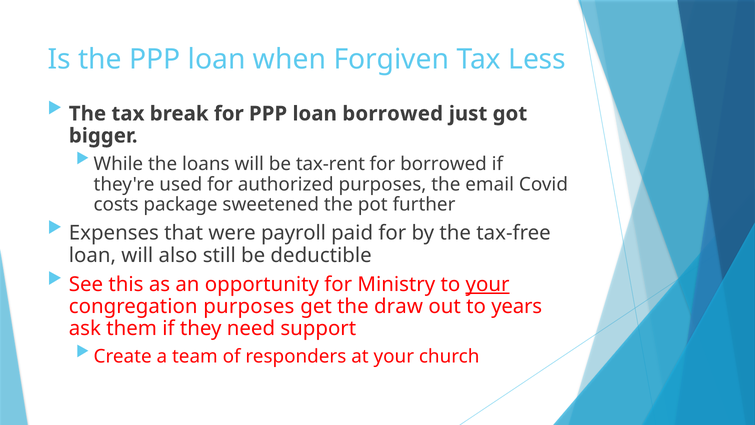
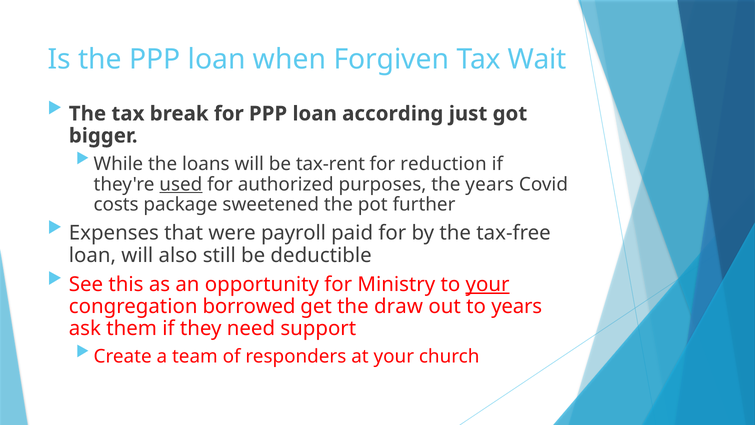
Less: Less -> Wait
loan borrowed: borrowed -> according
for borrowed: borrowed -> reduction
used underline: none -> present
the email: email -> years
congregation purposes: purposes -> borrowed
